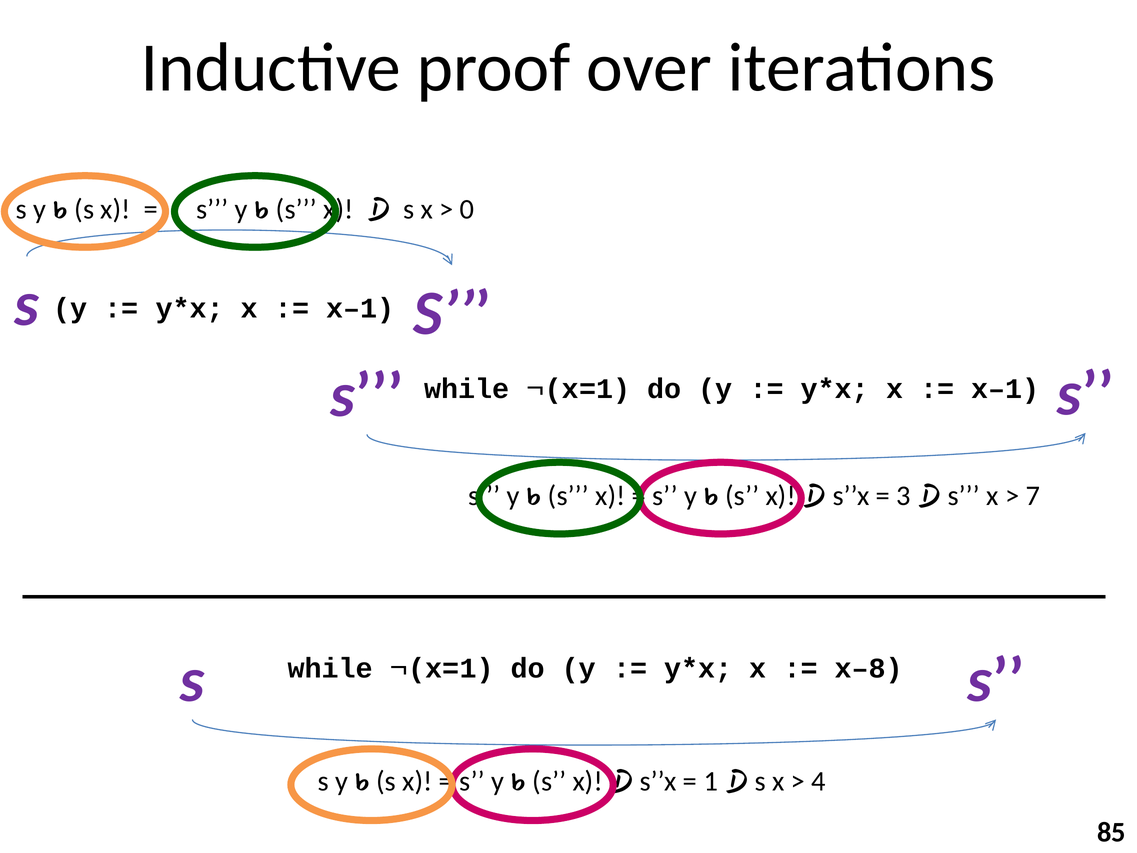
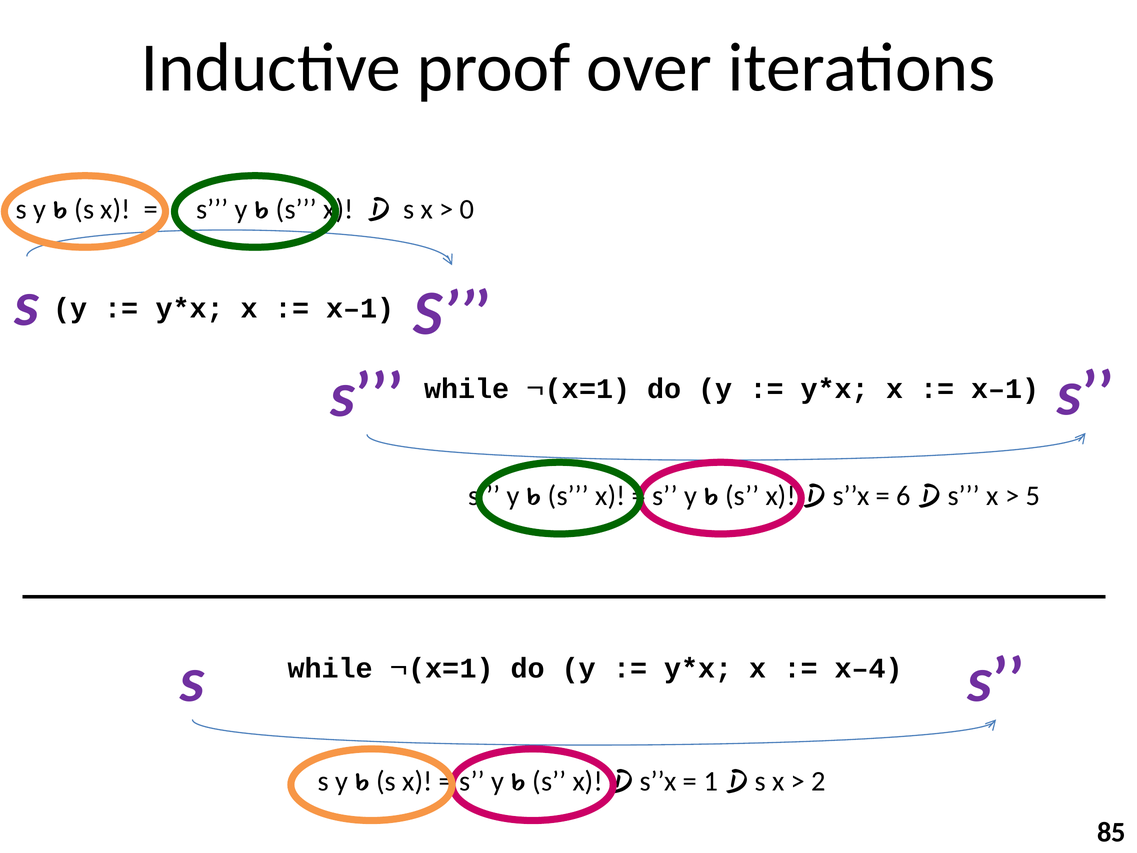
3: 3 -> 6
7: 7 -> 5
x–8: x–8 -> x–4
4: 4 -> 2
